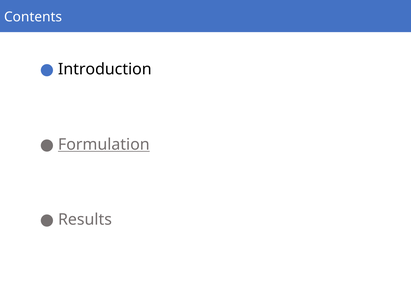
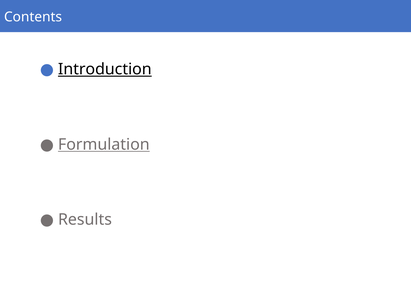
Introduction underline: none -> present
